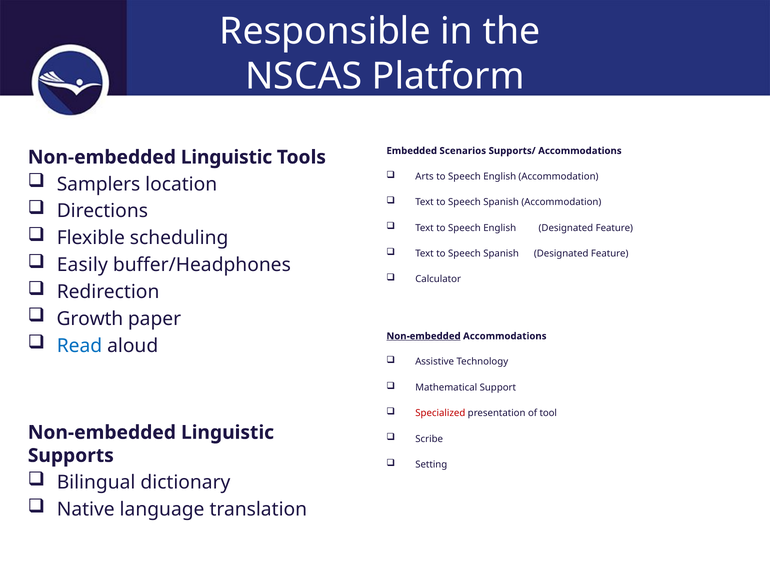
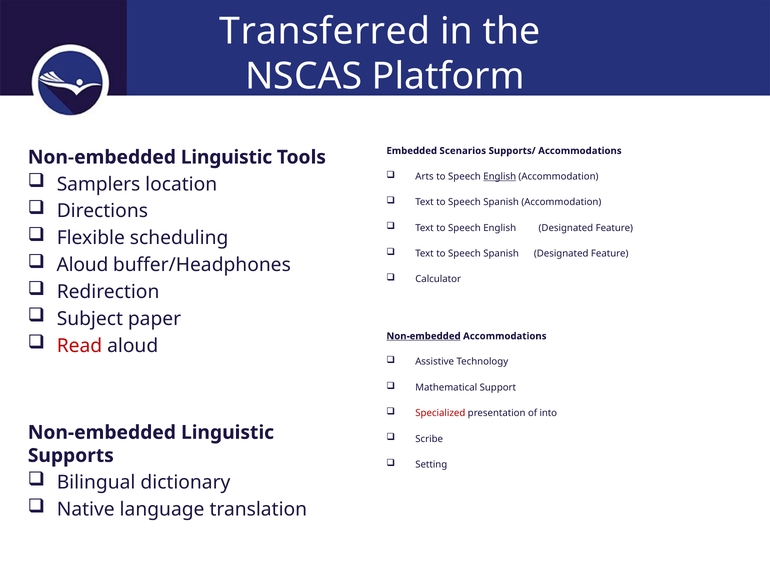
Responsible: Responsible -> Transferred
English at (500, 177) underline: none -> present
Easily at (82, 265): Easily -> Aloud
Growth: Growth -> Subject
Read colour: blue -> red
tool: tool -> into
